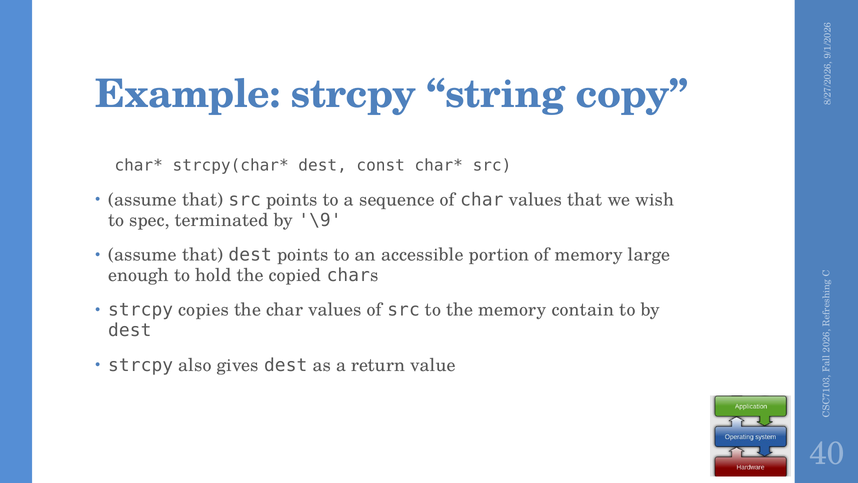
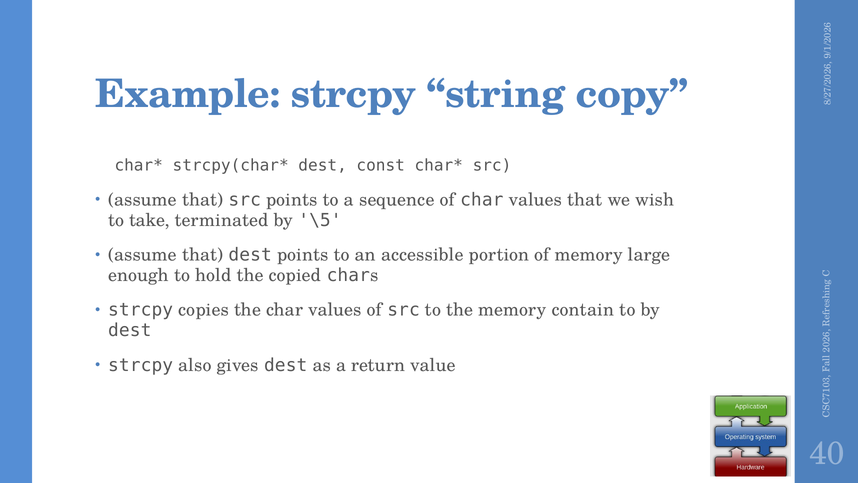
spec: spec -> take
\9: \9 -> \5
